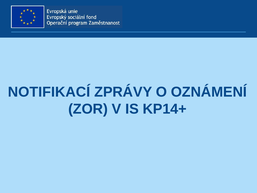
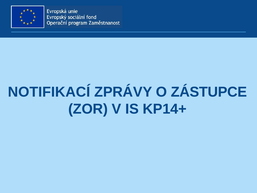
OZNÁMENÍ: OZNÁMENÍ -> ZÁSTUPCE
